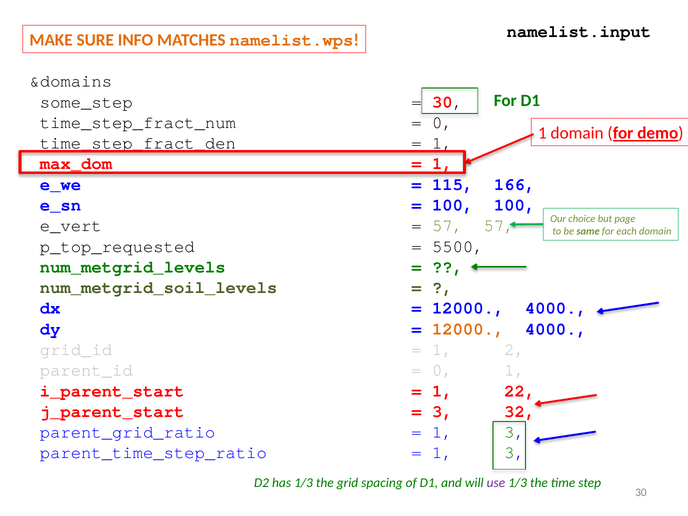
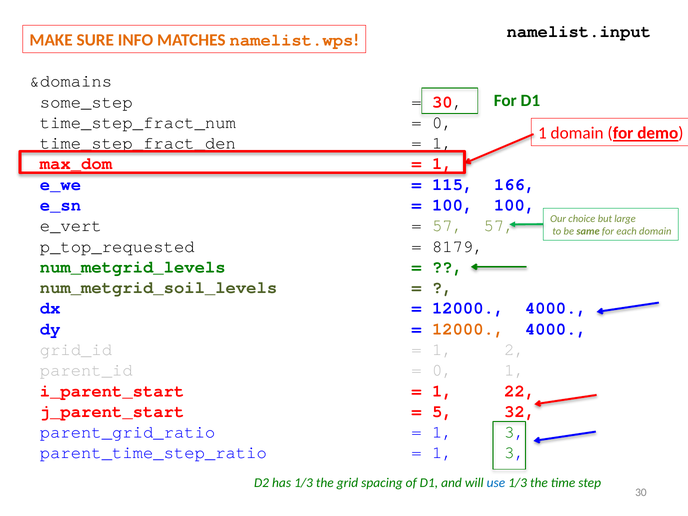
page: page -> large
5500: 5500 -> 8179
3 at (442, 411): 3 -> 5
use colour: purple -> blue
